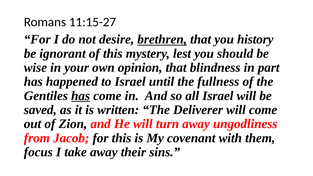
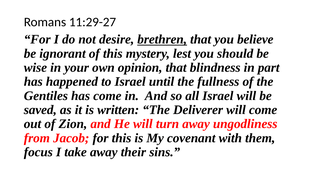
11:15-27: 11:15-27 -> 11:29-27
history: history -> believe
has at (81, 96) underline: present -> none
